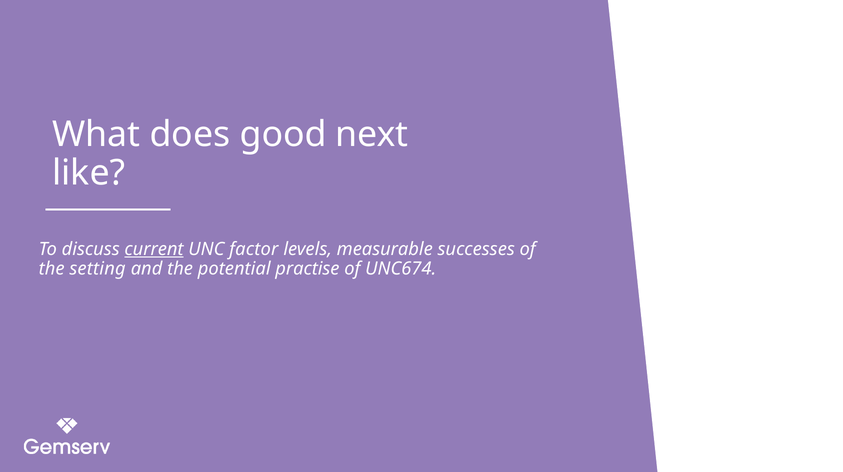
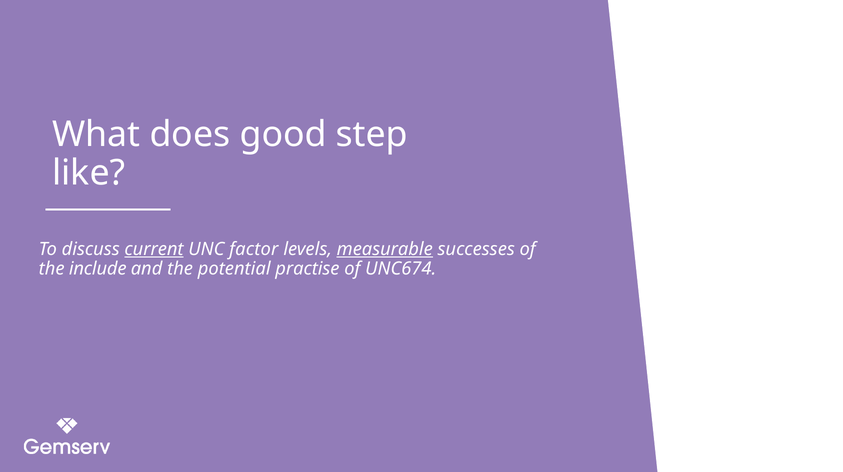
next: next -> step
measurable underline: none -> present
setting: setting -> include
